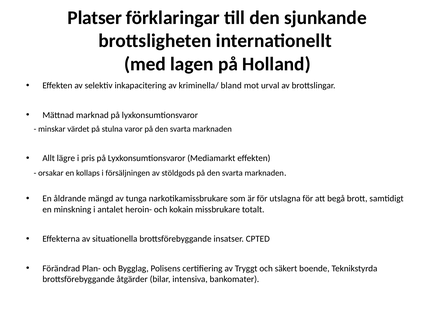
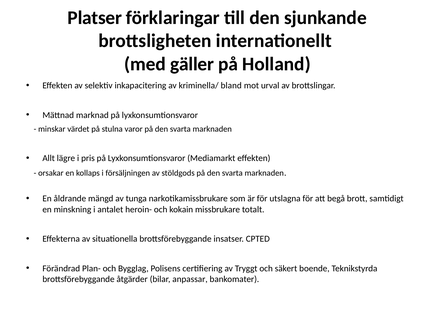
lagen: lagen -> gäller
intensiva: intensiva -> anpassar
